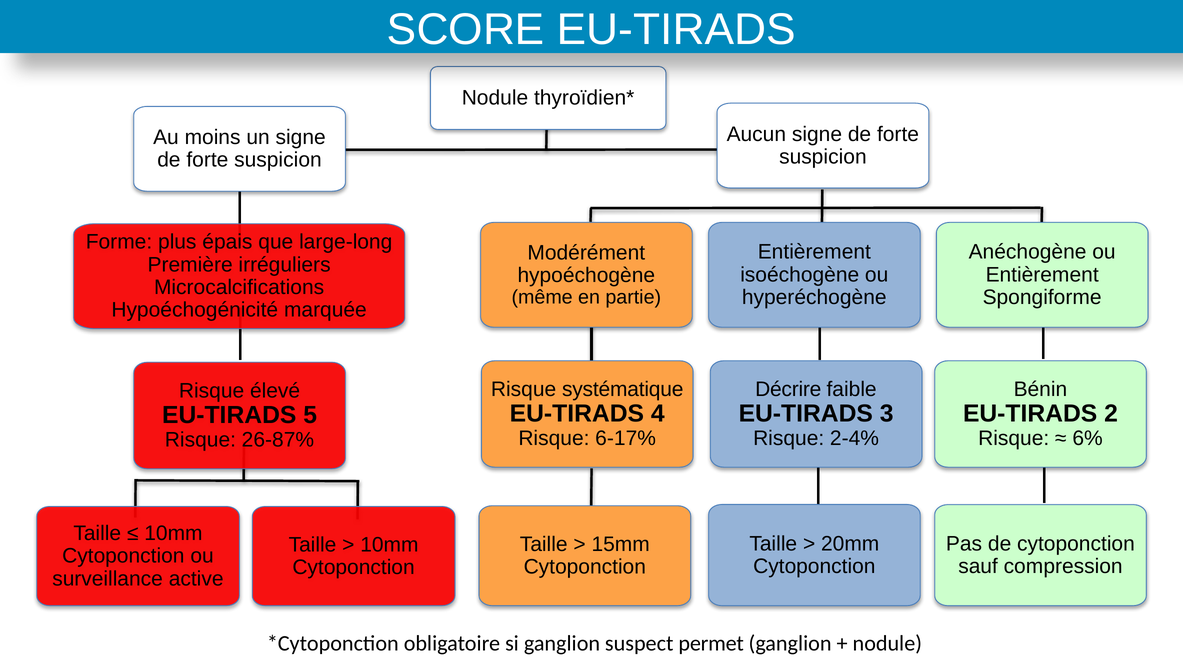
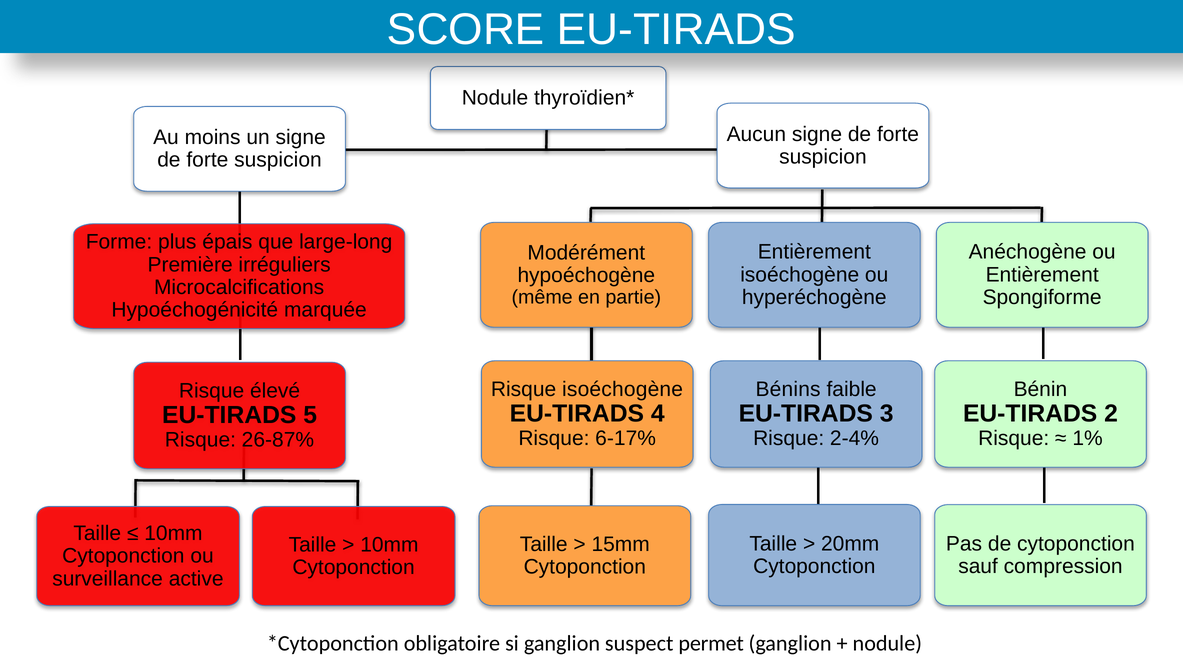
Risque systématique: systématique -> isoéchogène
Décrire: Décrire -> Bénins
6%: 6% -> 1%
